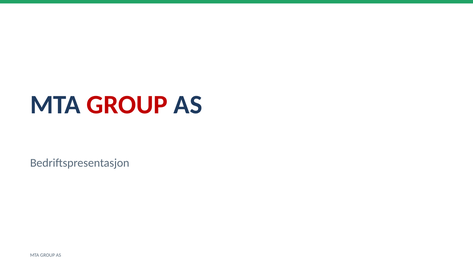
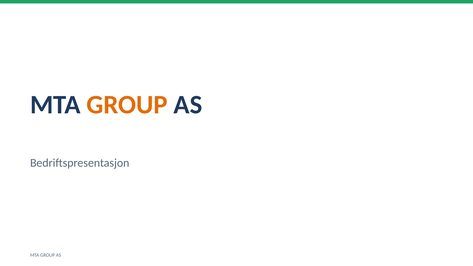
GROUP at (127, 105) colour: red -> orange
